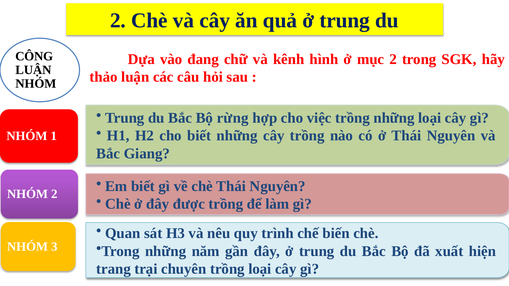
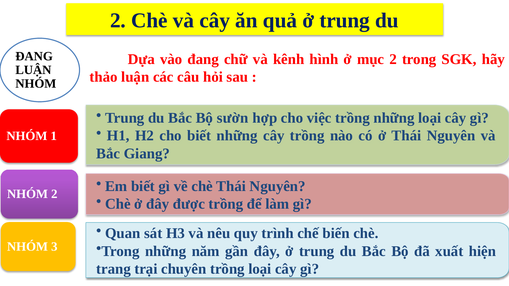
CÔNG at (34, 56): CÔNG -> ĐANG
rừng: rừng -> sườn
